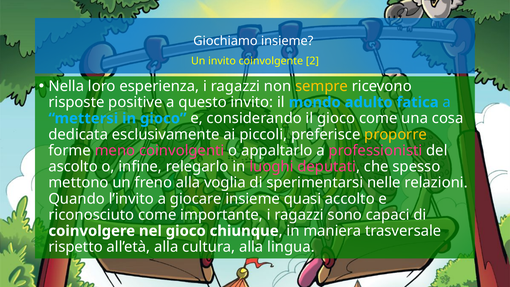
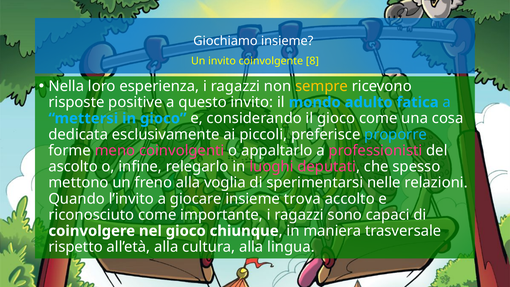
2: 2 -> 8
proporre colour: yellow -> light blue
quasi: quasi -> trova
